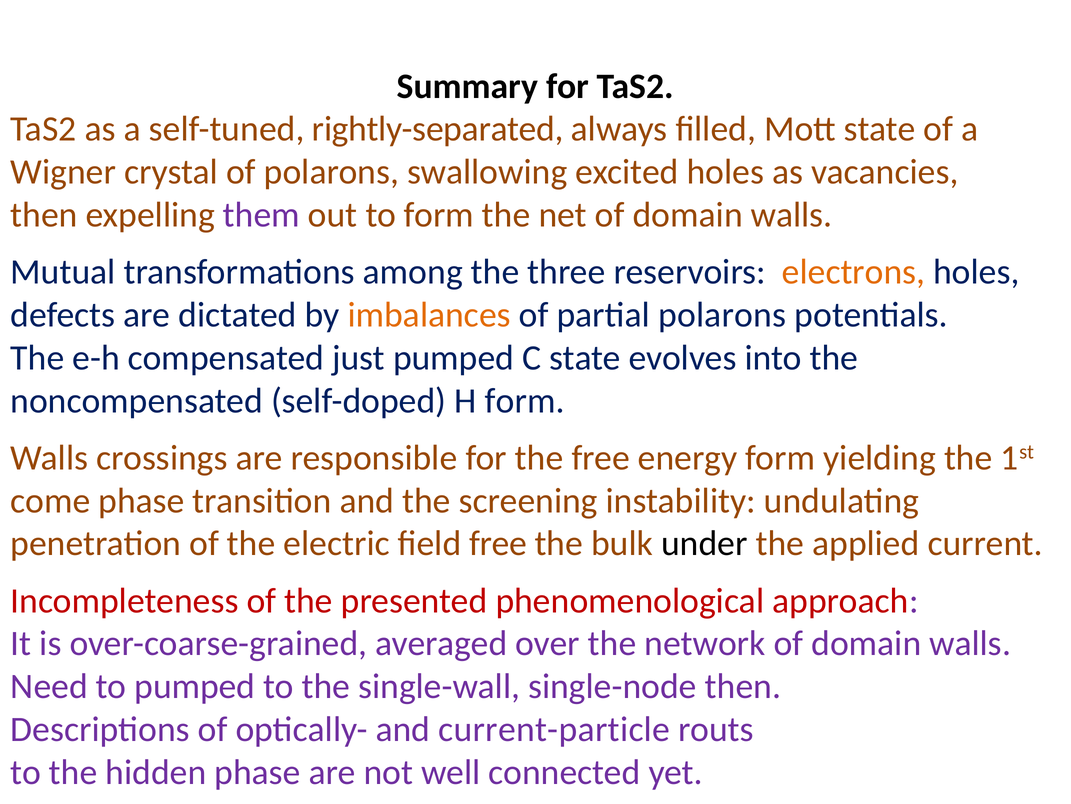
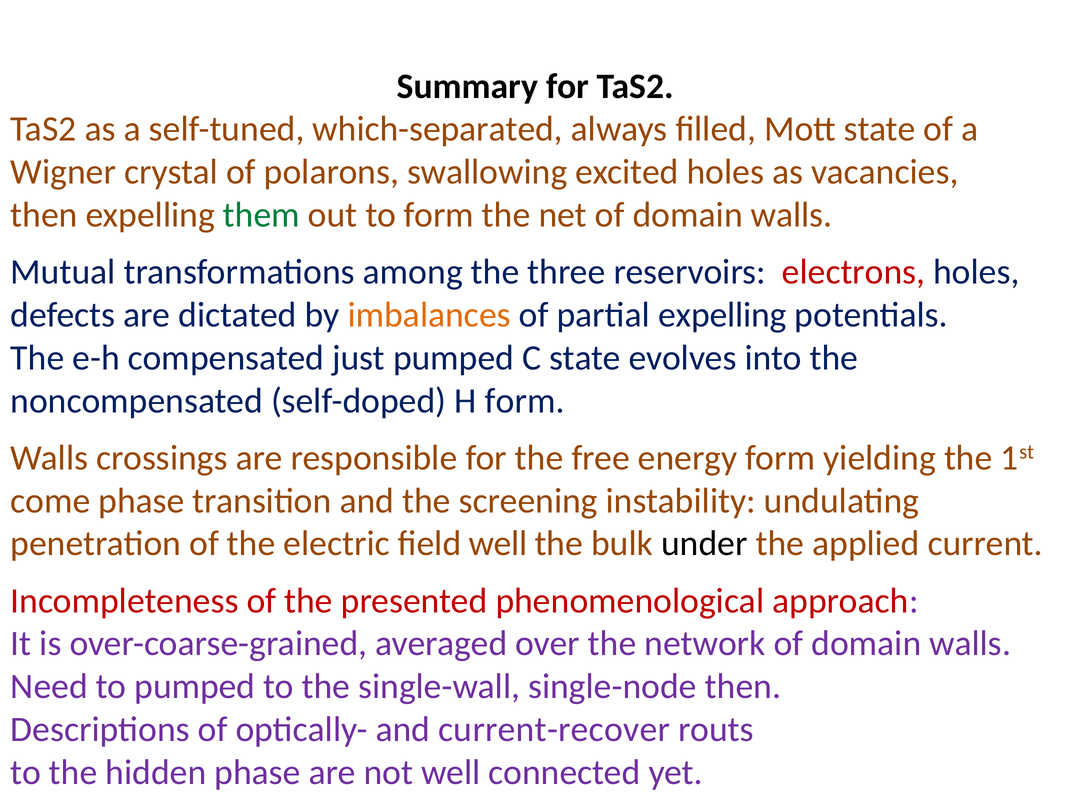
rightly-separated: rightly-separated -> which-separated
them colour: purple -> green
electrons colour: orange -> red
partial polarons: polarons -> expelling
field free: free -> well
current-particle: current-particle -> current-recover
